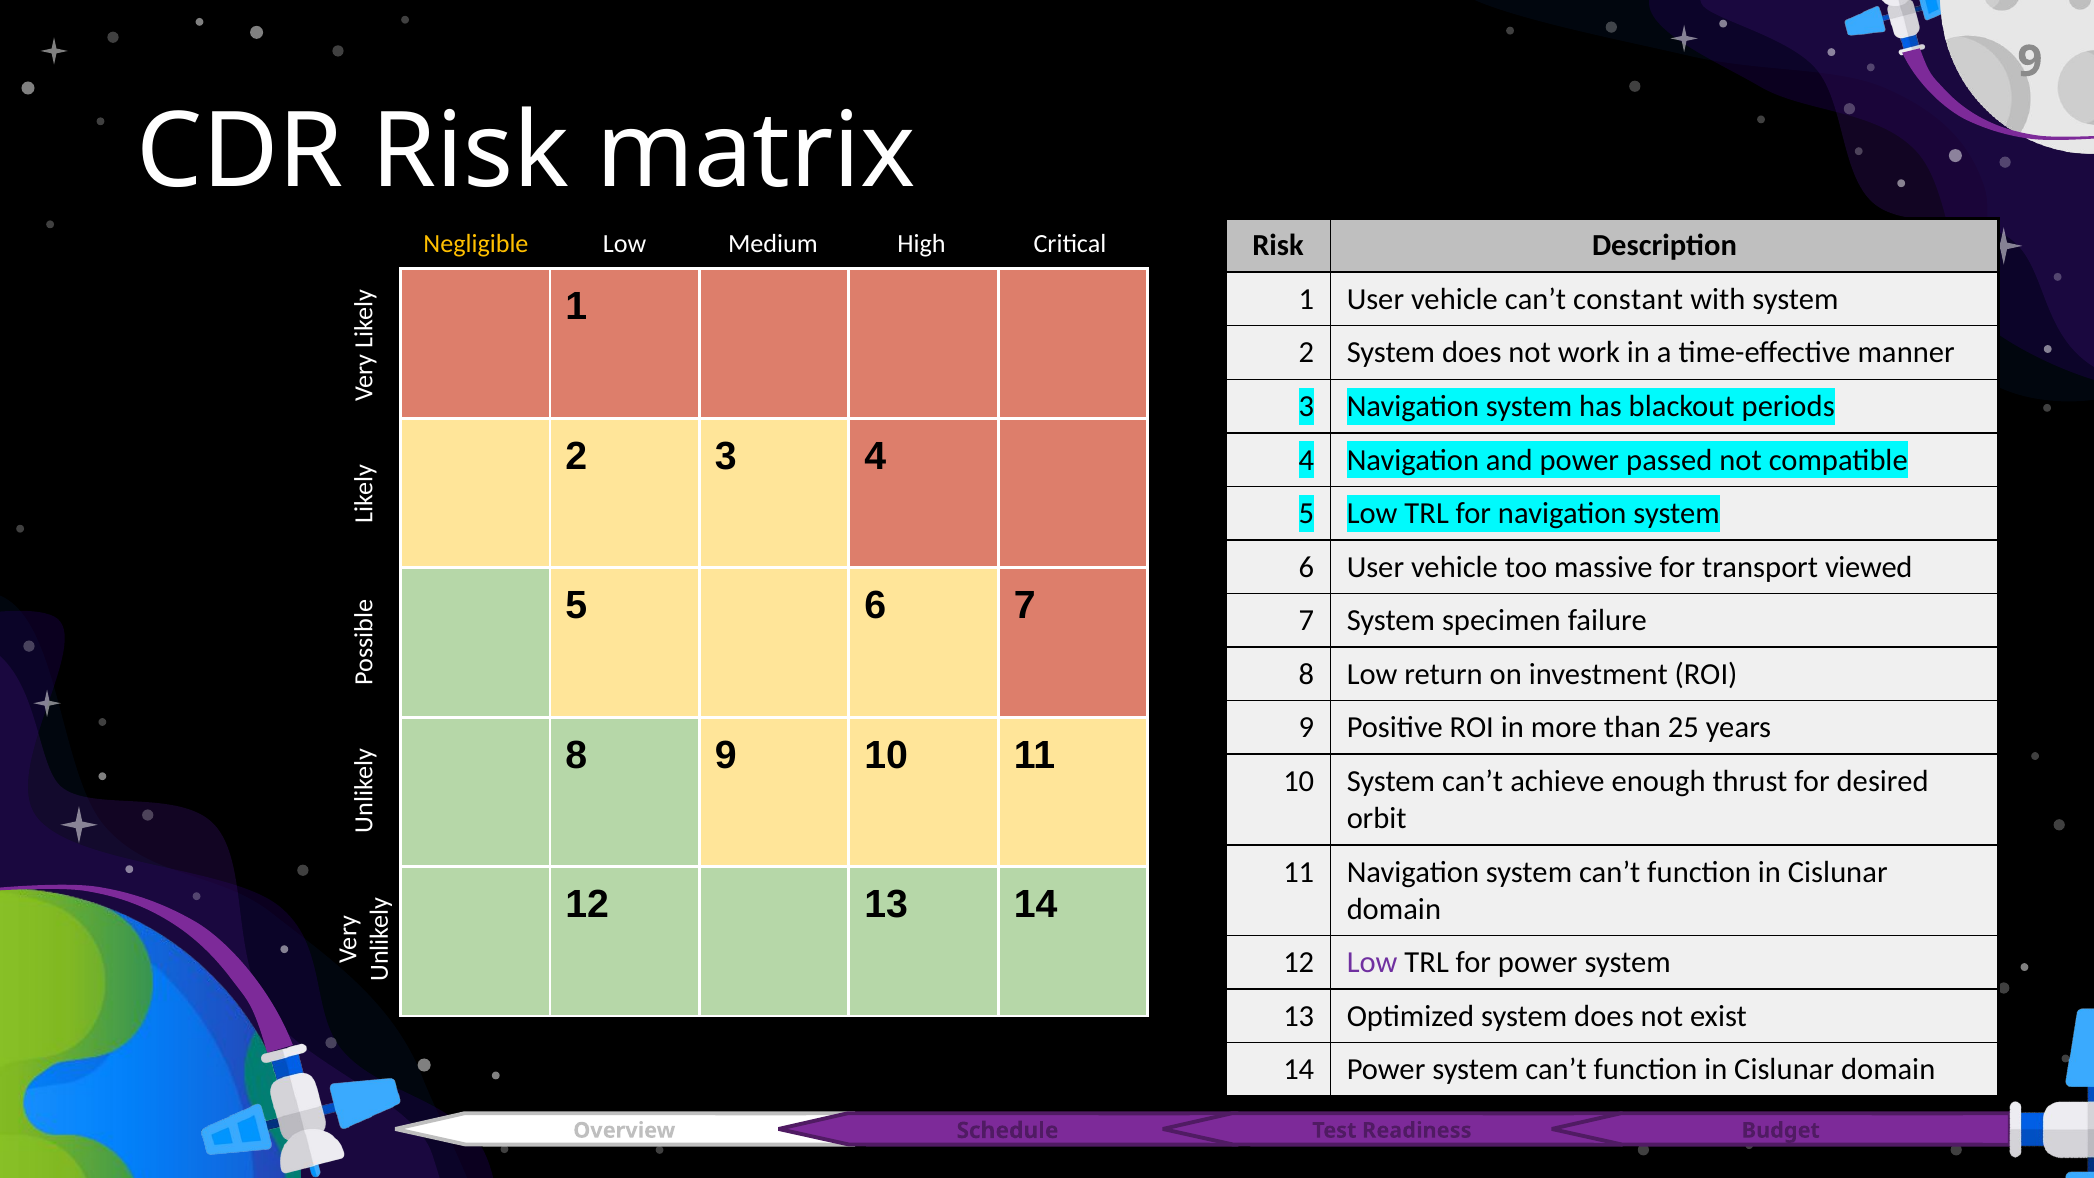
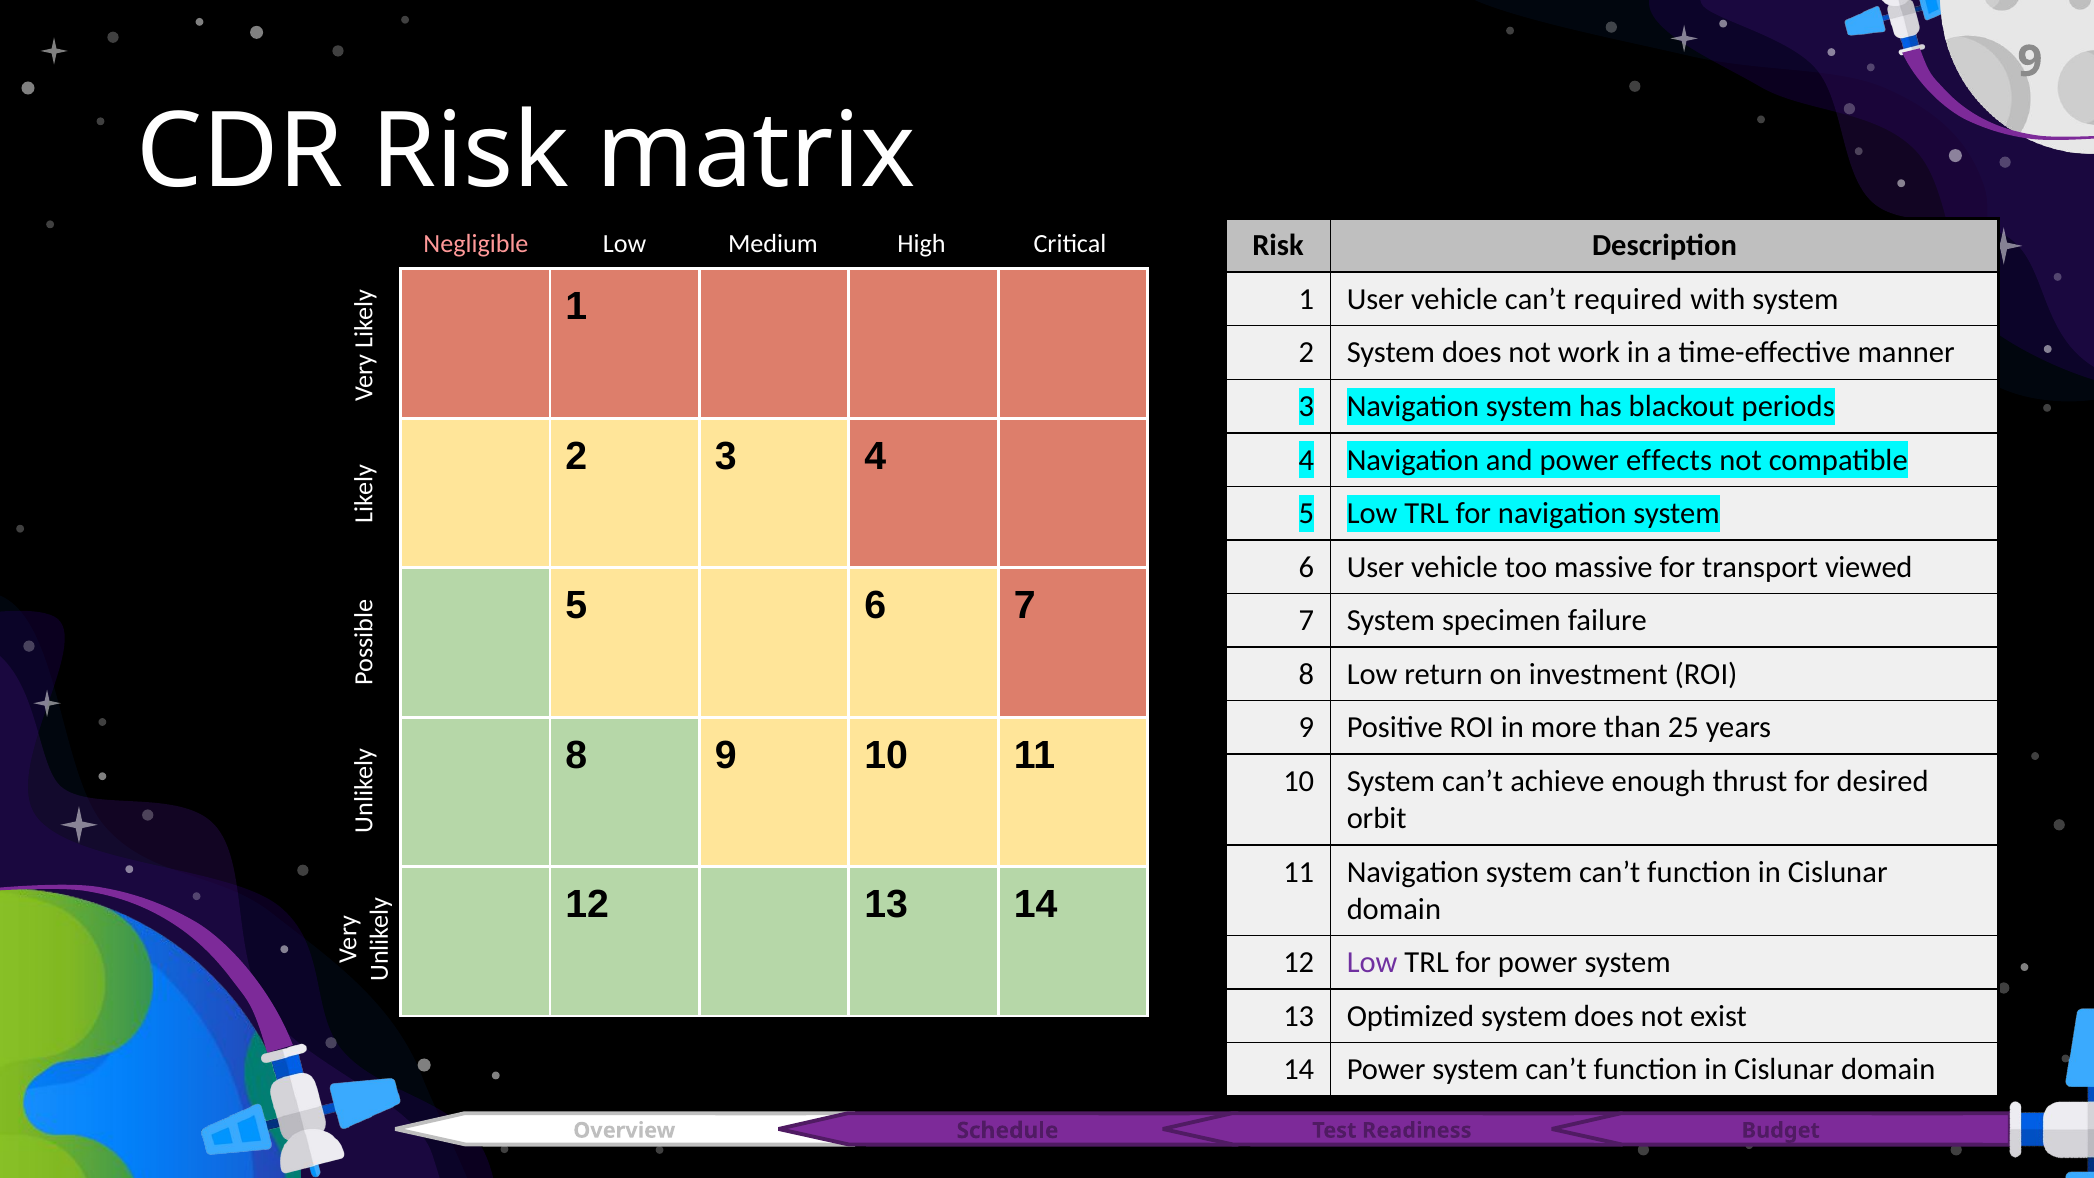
Negligible colour: yellow -> pink
constant: constant -> required
passed: passed -> effects
